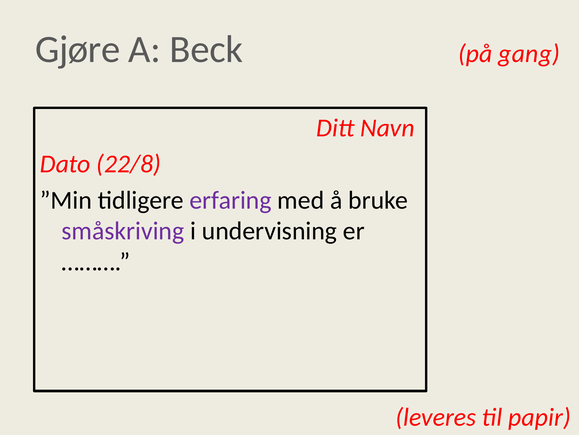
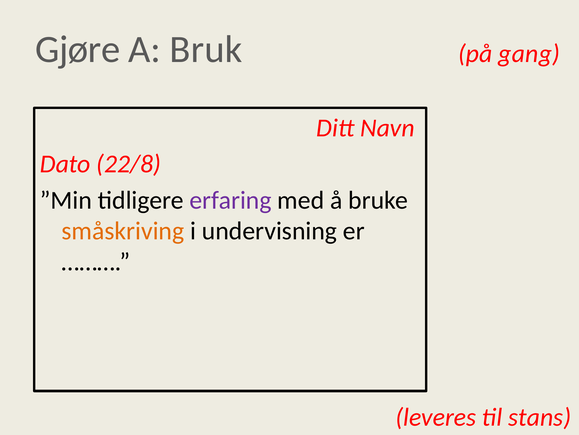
Beck: Beck -> Bruk
småskriving colour: purple -> orange
papir: papir -> stans
